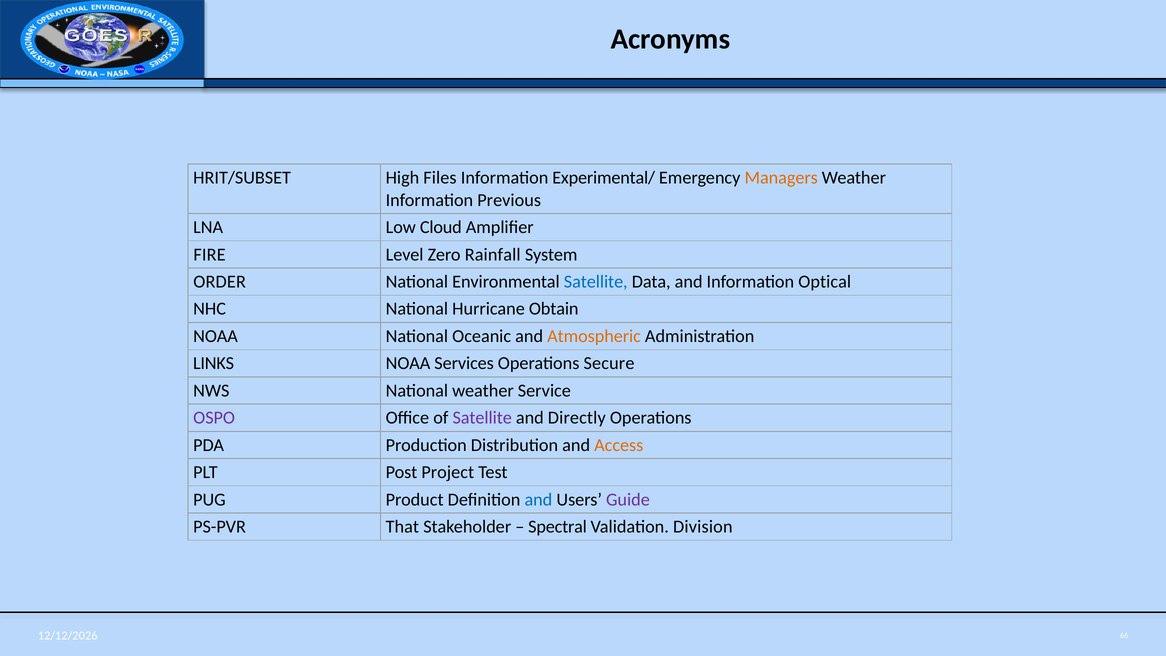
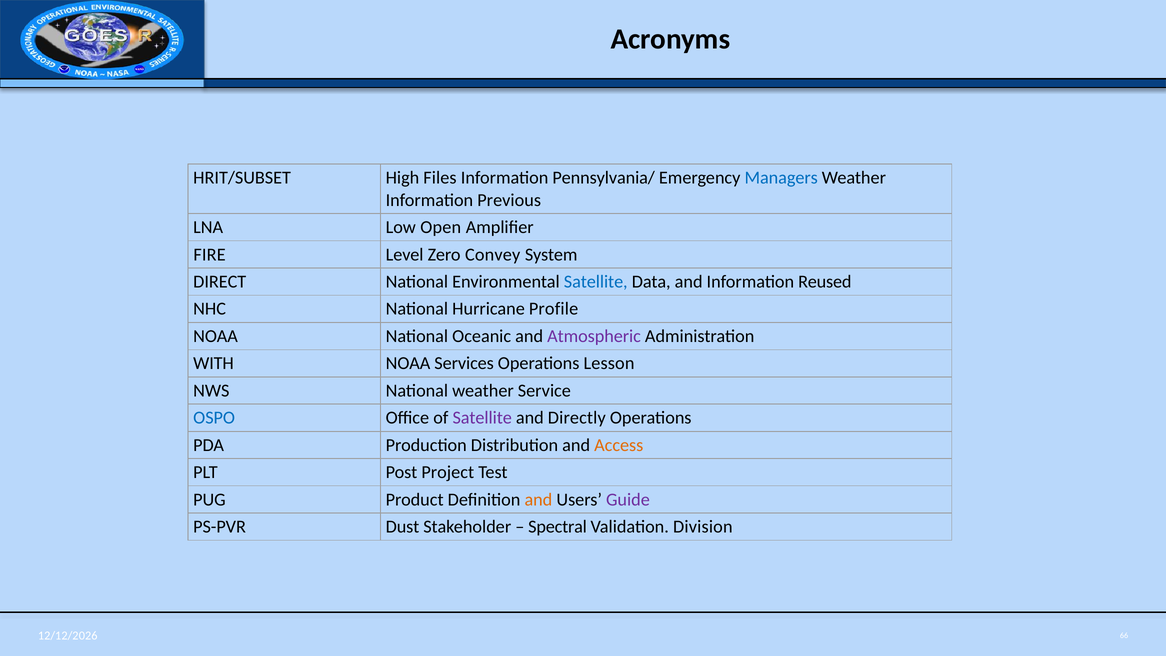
Experimental/: Experimental/ -> Pennsylvania/
Managers colour: orange -> blue
Cloud: Cloud -> Open
Rainfall: Rainfall -> Convey
ORDER: ORDER -> DIRECT
Optical: Optical -> Reused
Obtain: Obtain -> Profile
Atmospheric colour: orange -> purple
LINKS: LINKS -> WITH
Secure: Secure -> Lesson
OSPO colour: purple -> blue
and at (538, 500) colour: blue -> orange
That: That -> Dust
